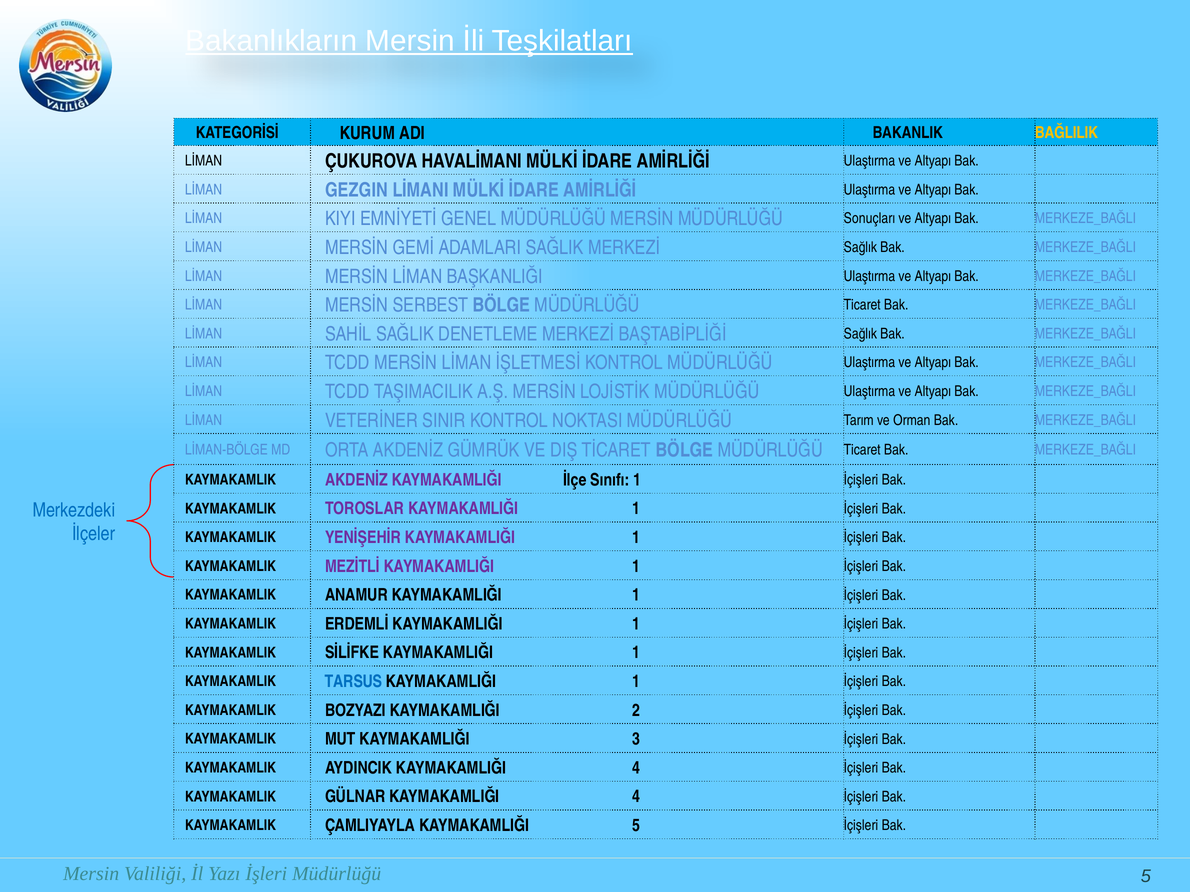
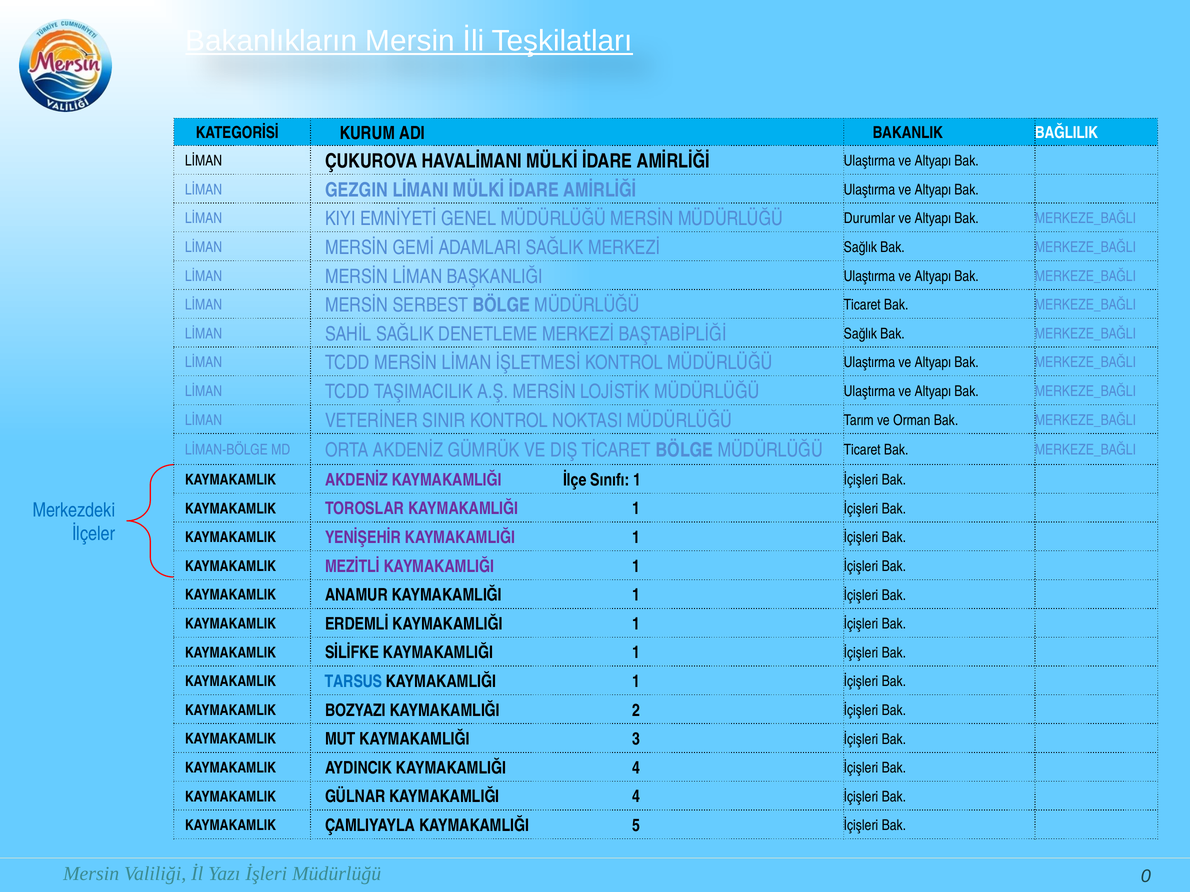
BAĞLILIK colour: yellow -> white
Sonuçları: Sonuçları -> Durumlar
Müdürlüğü 5: 5 -> 0
